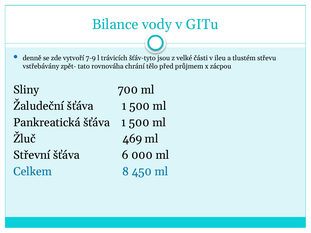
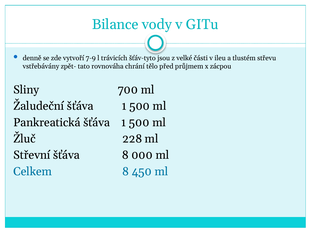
469: 469 -> 228
šťáva 6: 6 -> 8
